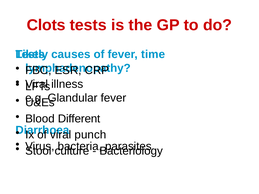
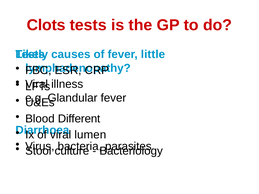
time: time -> little
punch: punch -> lumen
